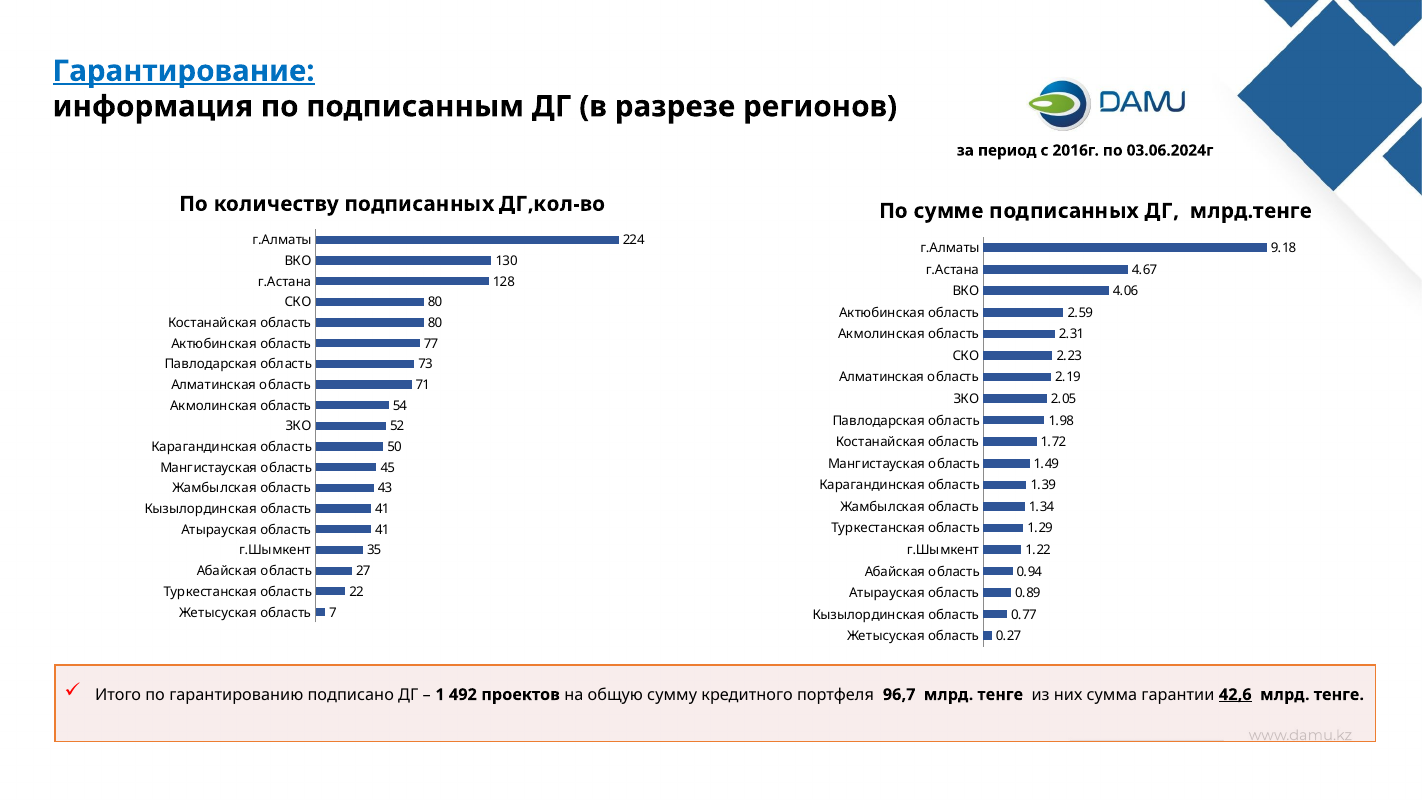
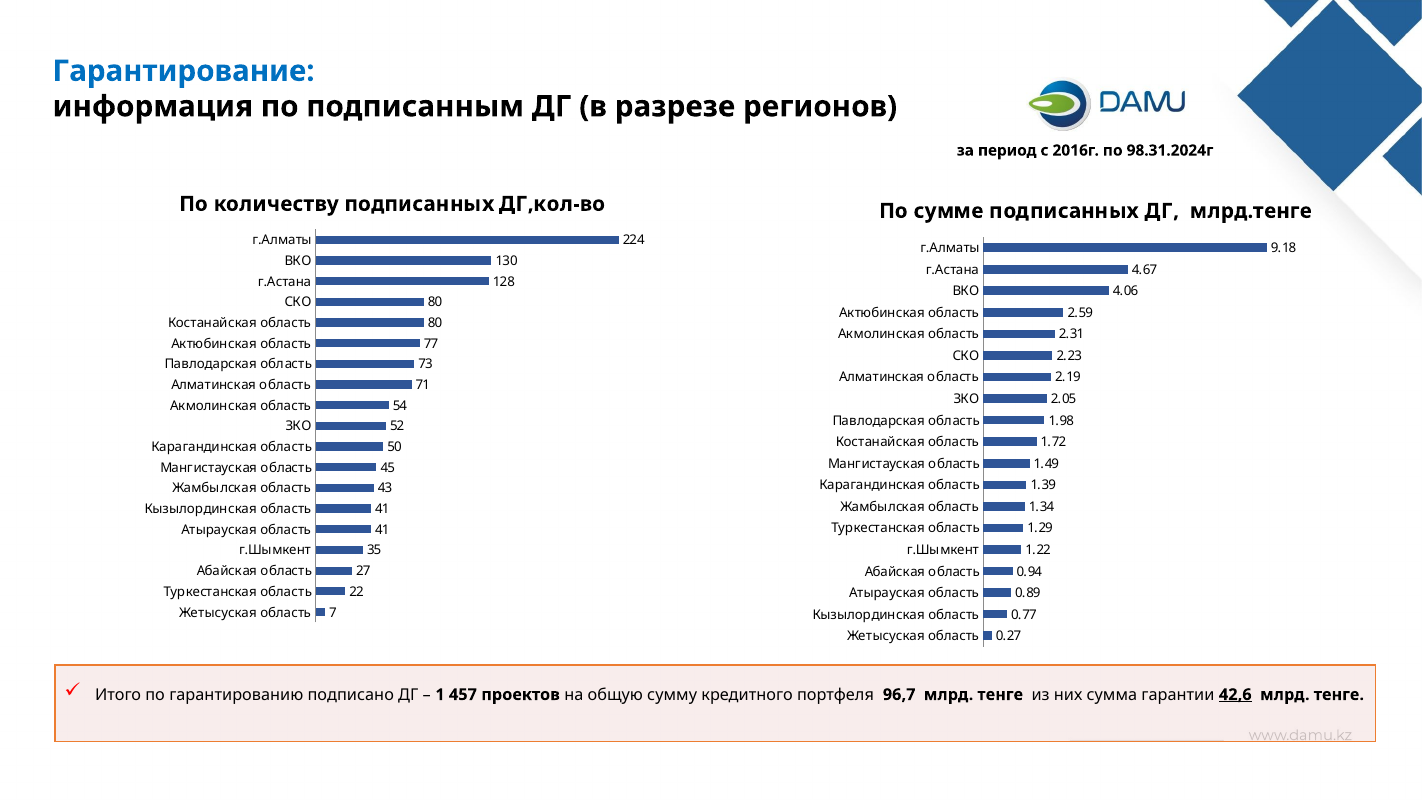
Гарантирование underline: present -> none
03.06.2024г: 03.06.2024г -> 98.31.2024г
492: 492 -> 457
